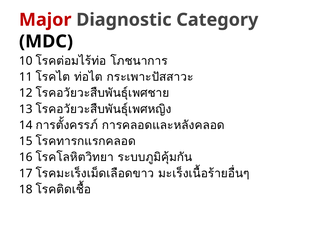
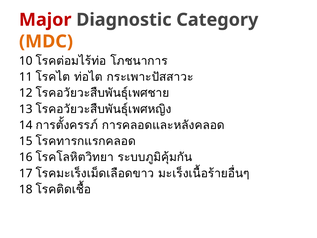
MDC colour: black -> orange
